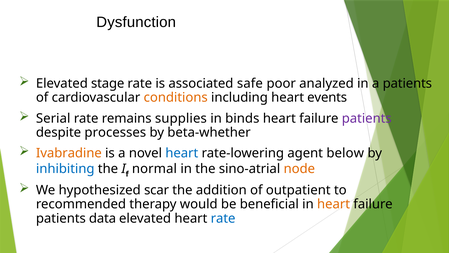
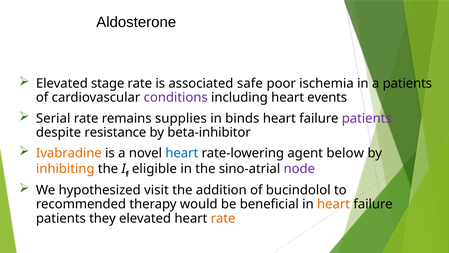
Dysfunction: Dysfunction -> Aldosterone
analyzed: analyzed -> ischemia
conditions colour: orange -> purple
processes: processes -> resistance
beta-whether: beta-whether -> beta-inhibitor
inhibiting colour: blue -> orange
normal: normal -> eligible
node colour: orange -> purple
scar: scar -> visit
outpatient: outpatient -> bucindolol
data: data -> they
rate at (223, 218) colour: blue -> orange
